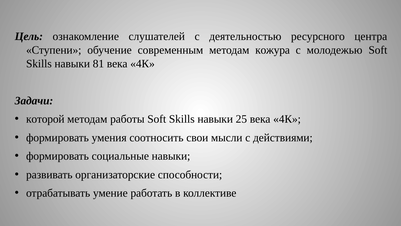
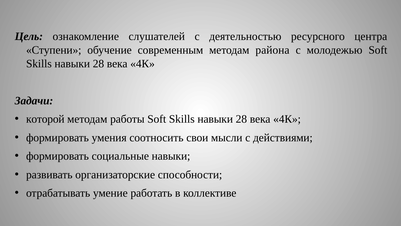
кожура: кожура -> района
81 at (98, 63): 81 -> 28
25 at (241, 119): 25 -> 28
